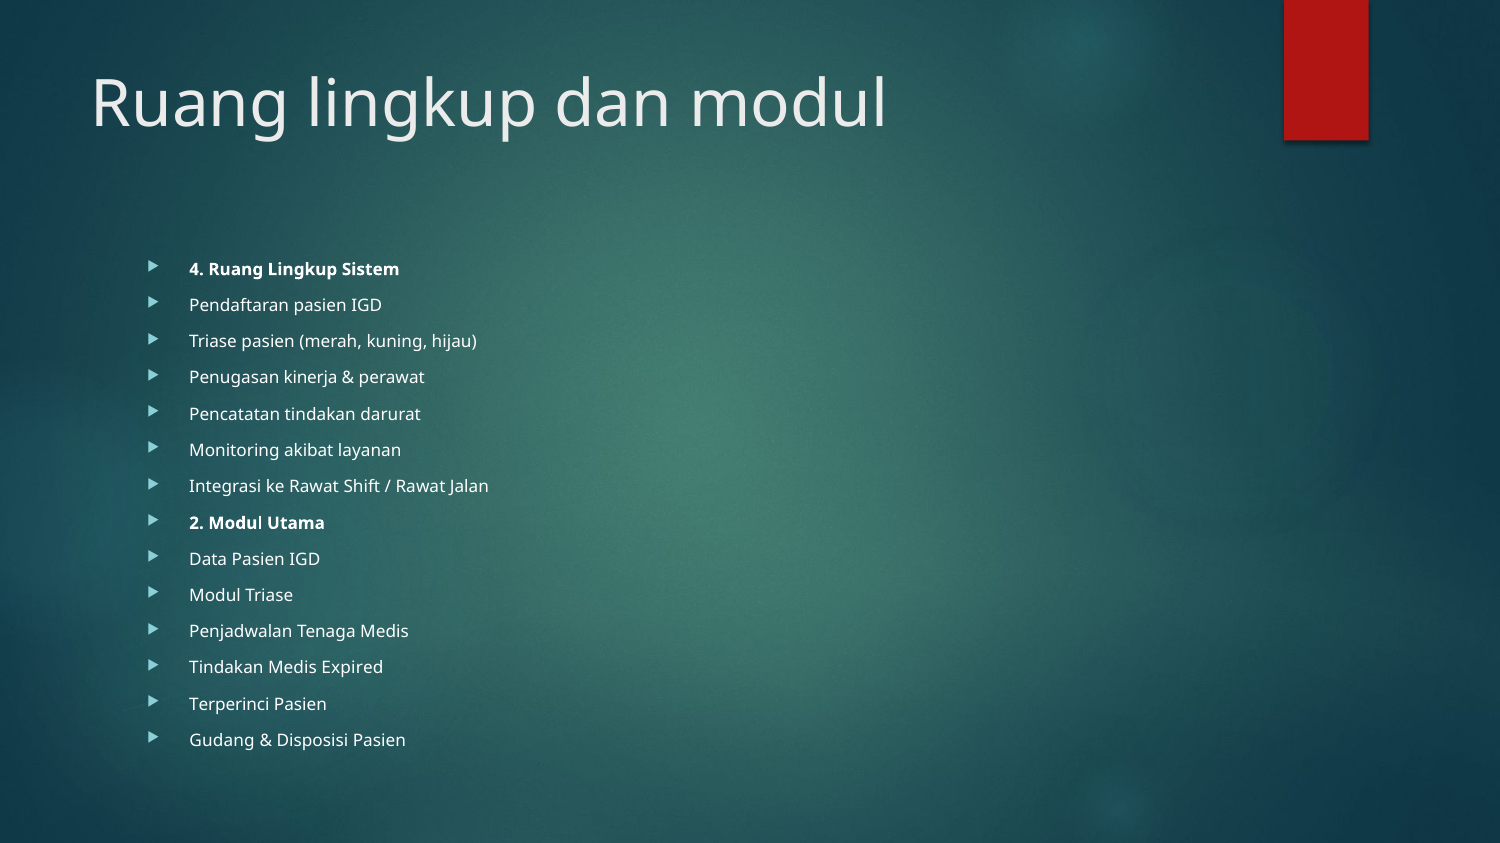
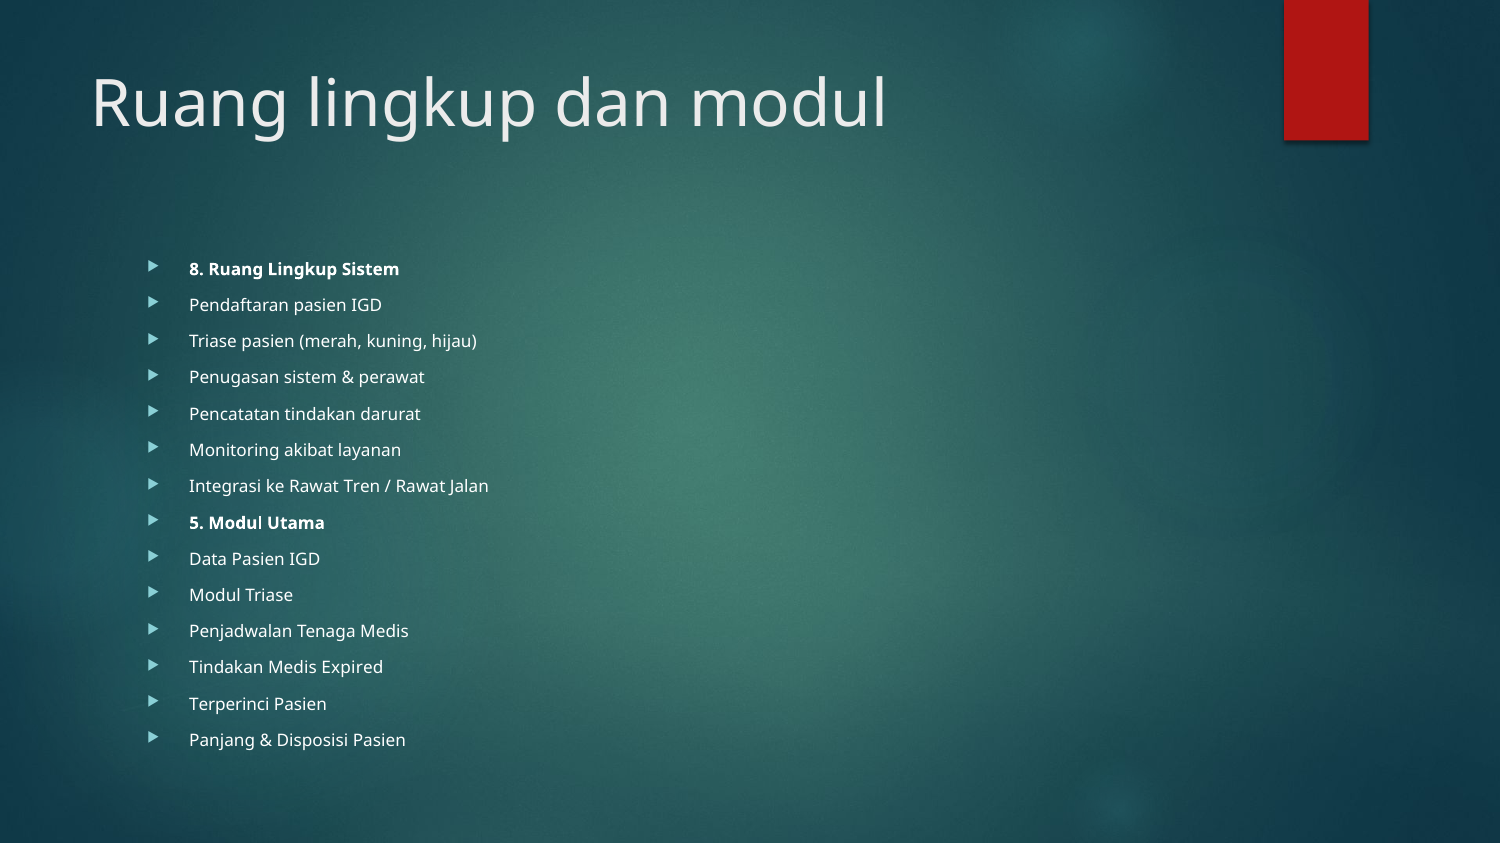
4: 4 -> 8
Penugasan kinerja: kinerja -> sistem
Shift: Shift -> Tren
2: 2 -> 5
Gudang: Gudang -> Panjang
